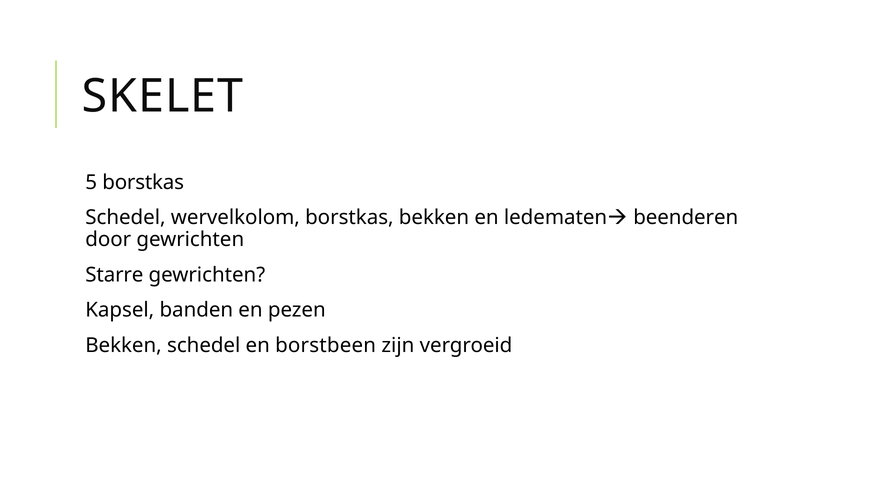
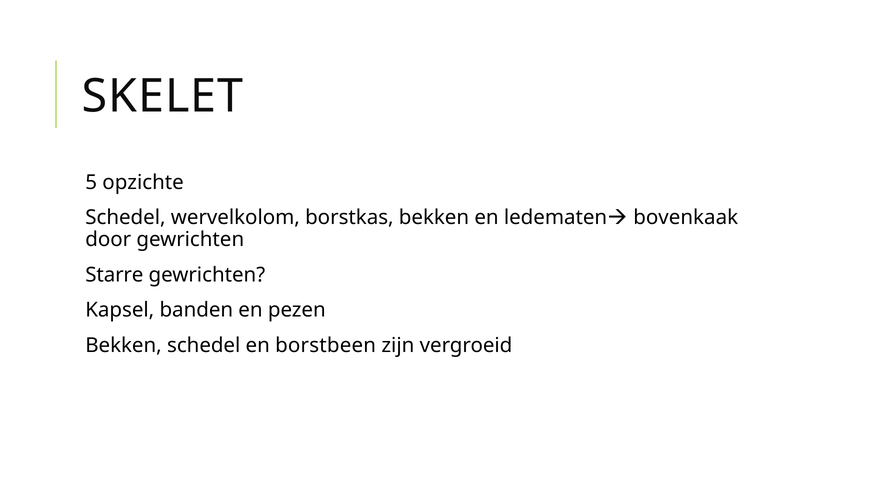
5 borstkas: borstkas -> opzichte
beenderen: beenderen -> bovenkaak
